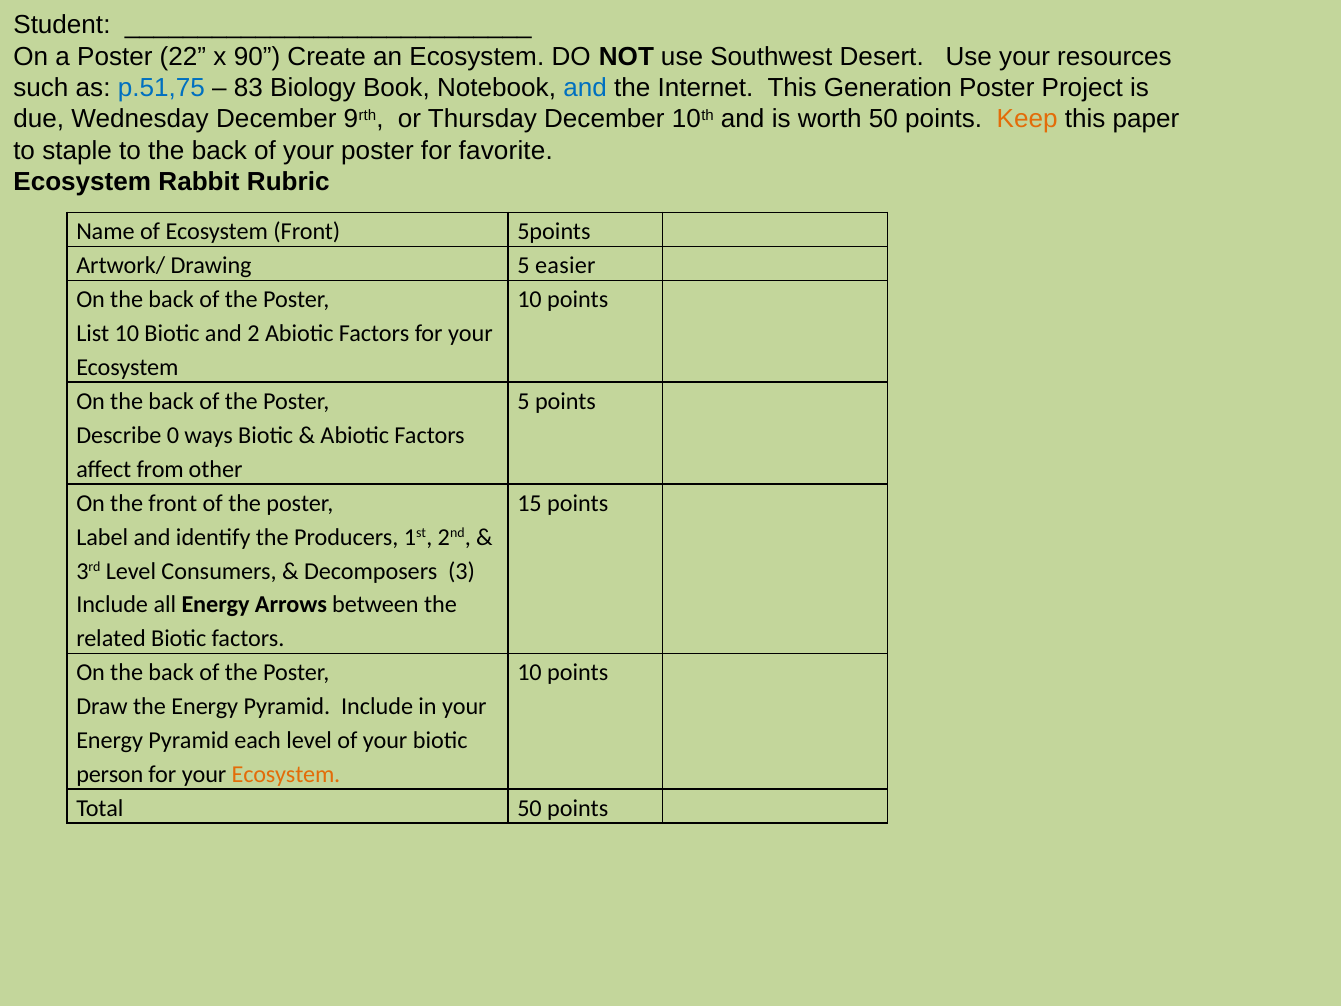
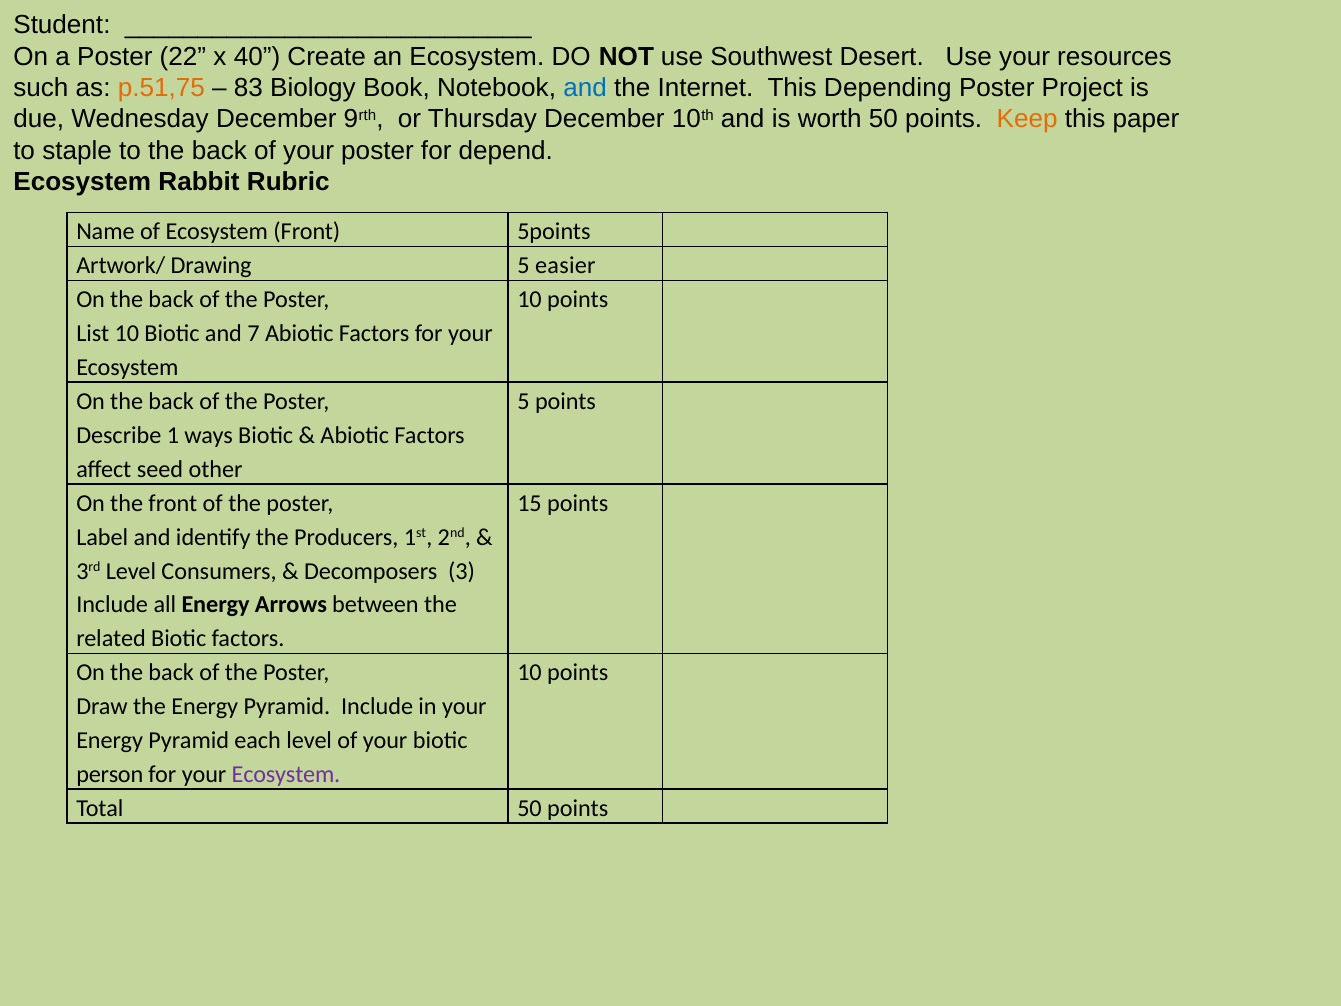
90: 90 -> 40
p.51,75 colour: blue -> orange
Generation: Generation -> Depending
favorite: favorite -> depend
2: 2 -> 7
0: 0 -> 1
from: from -> seed
Ecosystem at (286, 774) colour: orange -> purple
